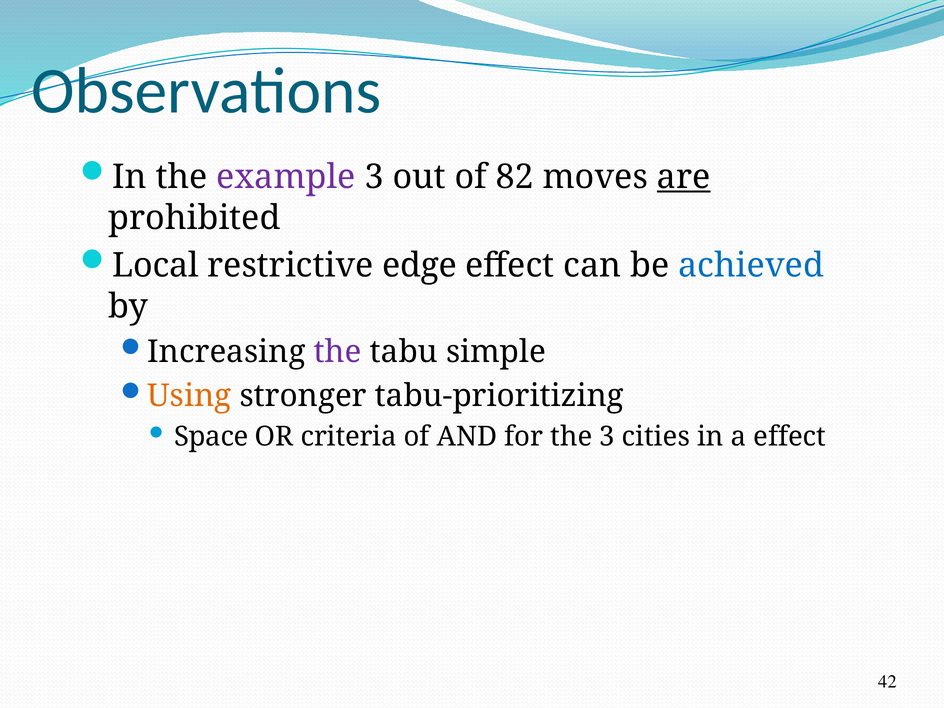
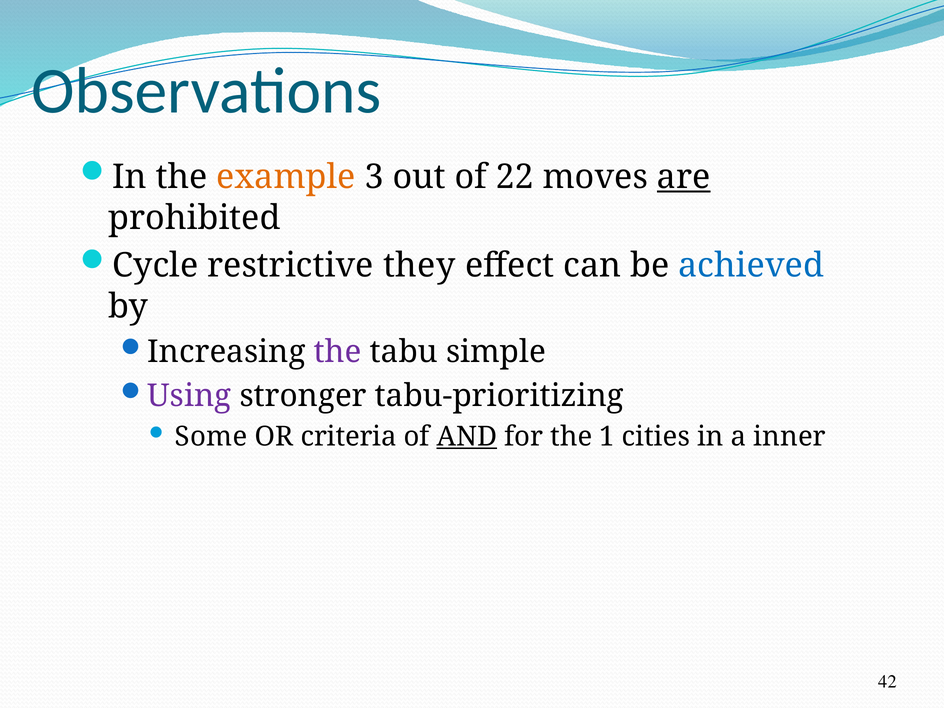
example colour: purple -> orange
82: 82 -> 22
Local: Local -> Cycle
edge: edge -> they
Using colour: orange -> purple
Space: Space -> Some
AND underline: none -> present
the 3: 3 -> 1
a effect: effect -> inner
